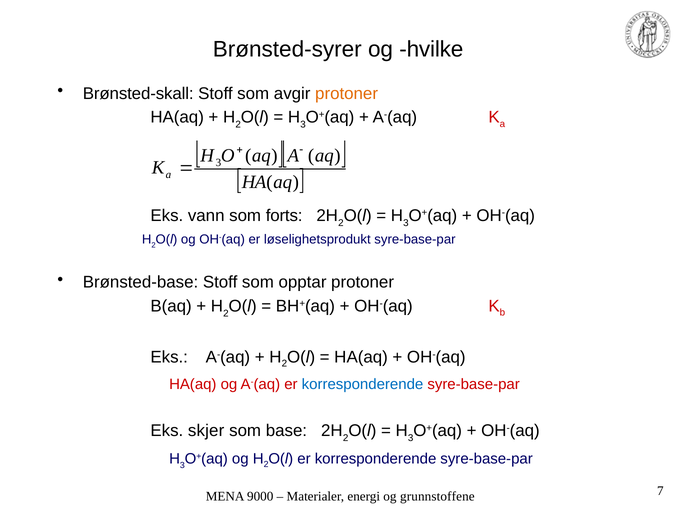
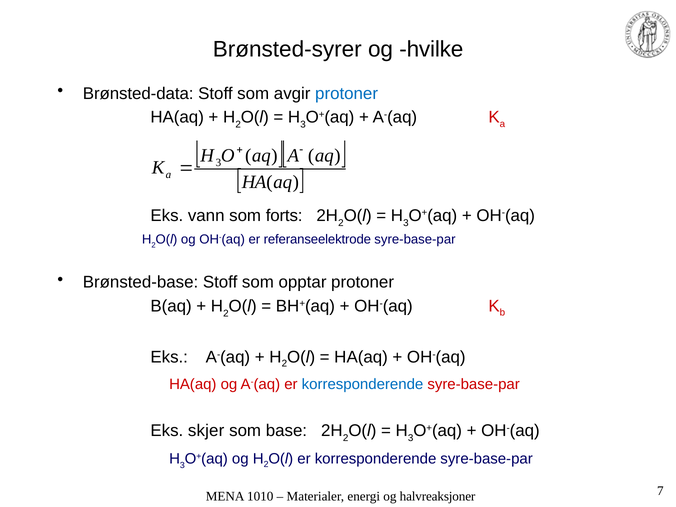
Brønsted-skall: Brønsted-skall -> Brønsted-data
protoner at (347, 94) colour: orange -> blue
løselighetsprodukt: løselighetsprodukt -> referanseelektrode
9000: 9000 -> 1010
grunnstoffene: grunnstoffene -> halvreaksjoner
